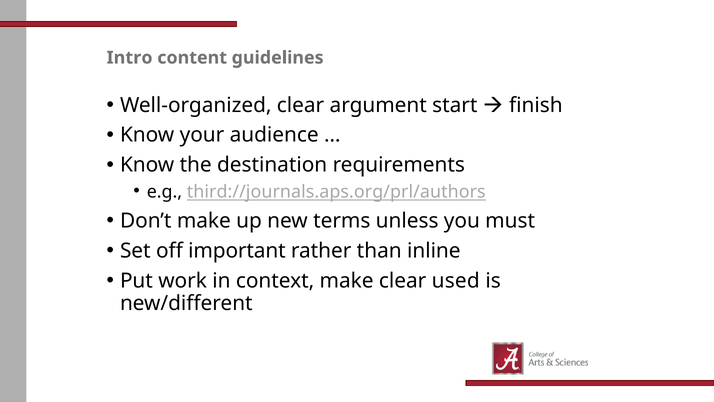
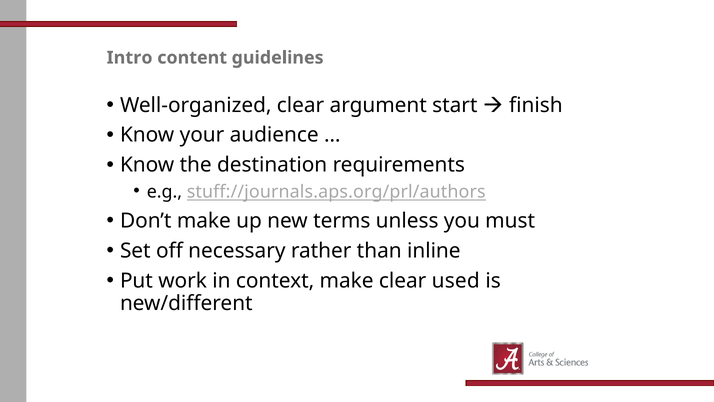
third://journals.aps.org/prl/authors: third://journals.aps.org/prl/authors -> stuff://journals.aps.org/prl/authors
important: important -> necessary
